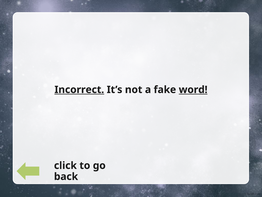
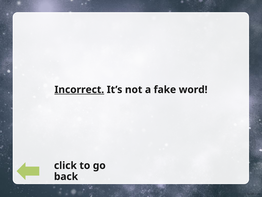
word underline: present -> none
